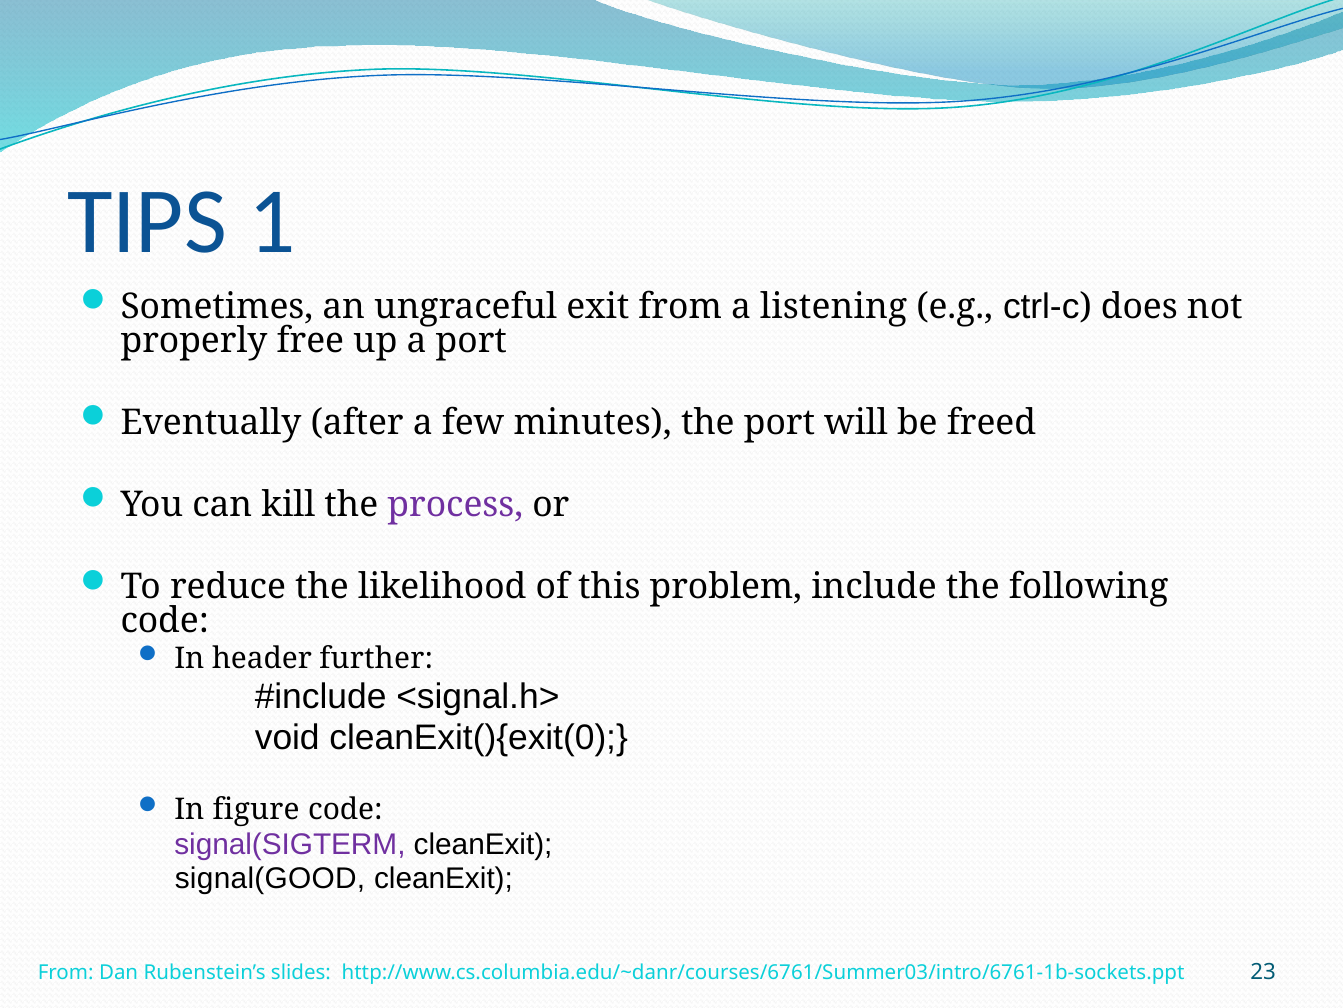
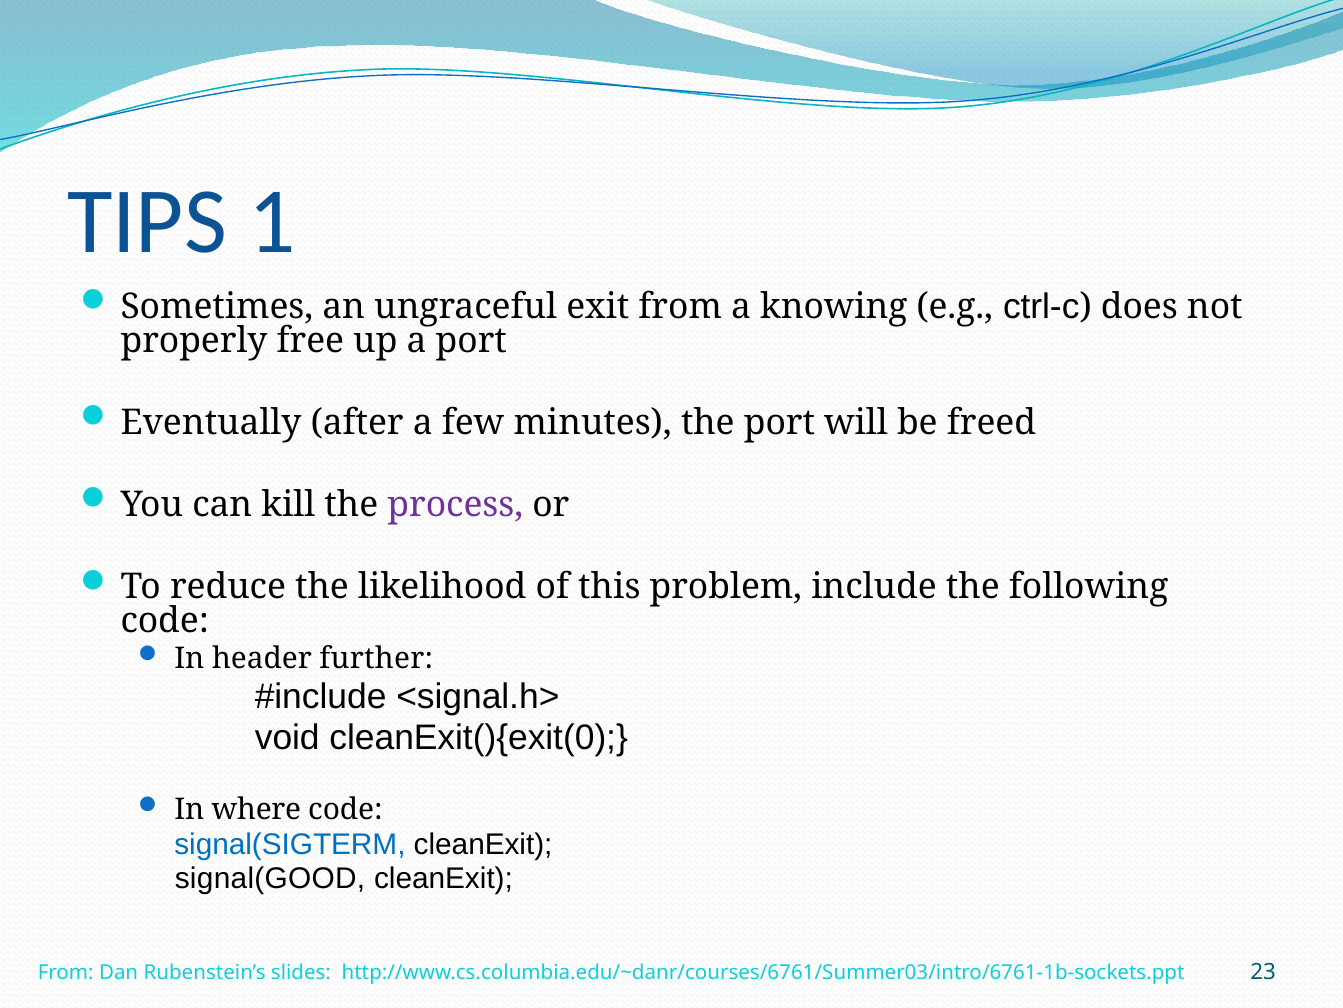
listening: listening -> knowing
figure: figure -> where
signal(SIGTERM colour: purple -> blue
